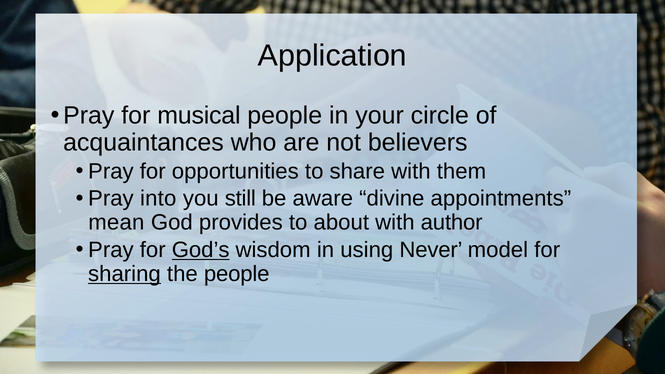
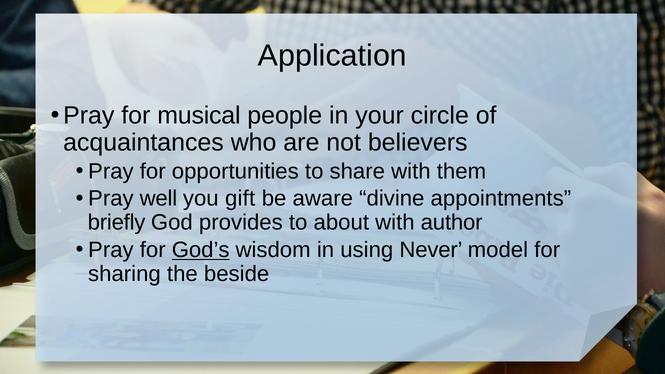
into: into -> well
still: still -> gift
mean: mean -> briefly
sharing underline: present -> none
the people: people -> beside
